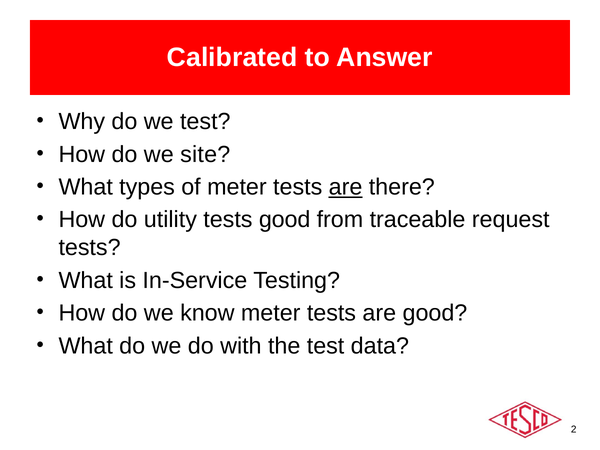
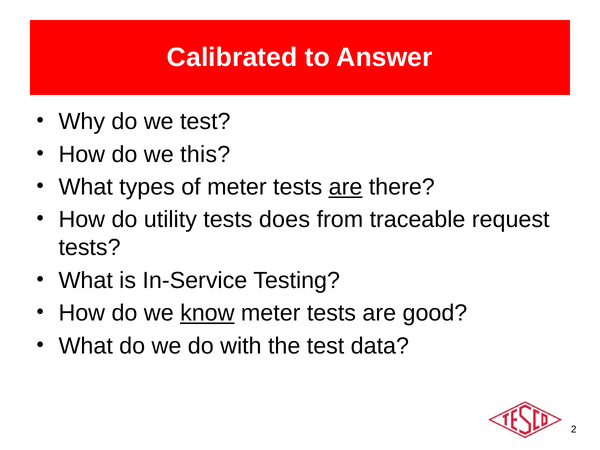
site: site -> this
tests good: good -> does
know underline: none -> present
